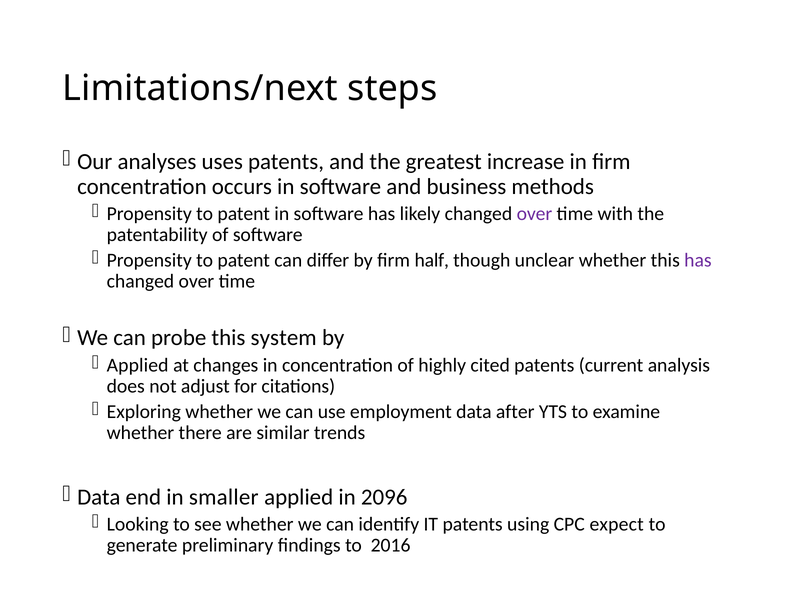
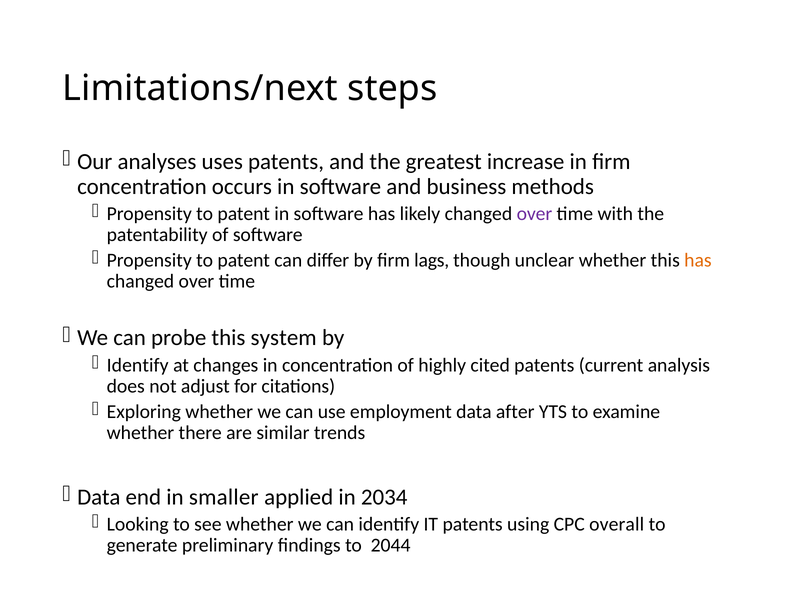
half: half -> lags
has at (698, 260) colour: purple -> orange
Applied at (138, 365): Applied -> Identify
2096: 2096 -> 2034
expect: expect -> overall
2016: 2016 -> 2044
